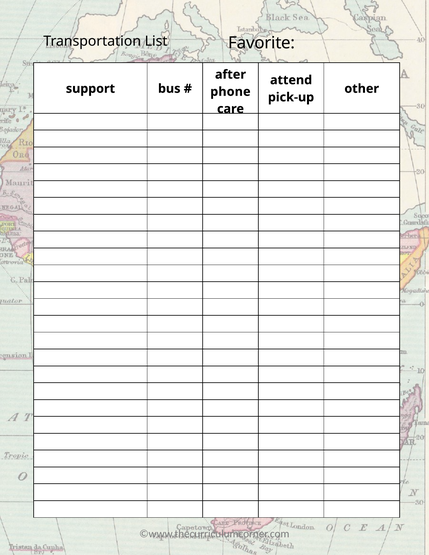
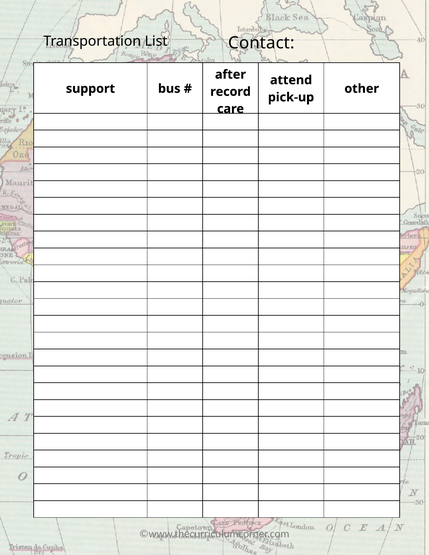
Favorite: Favorite -> Contact
phone: phone -> record
